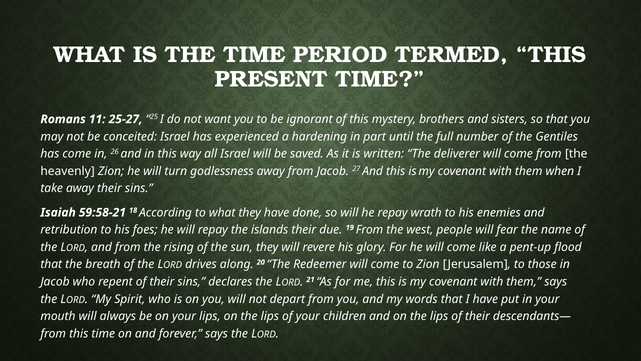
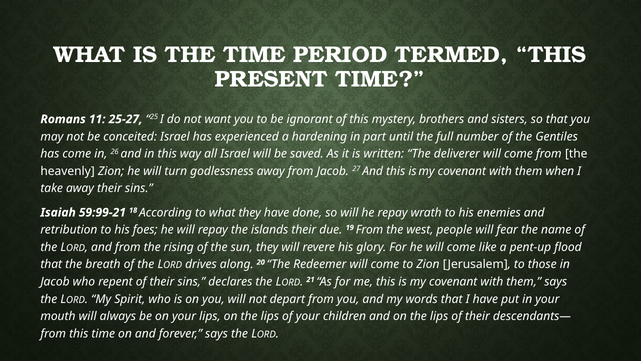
59:58-21: 59:58-21 -> 59:99-21
